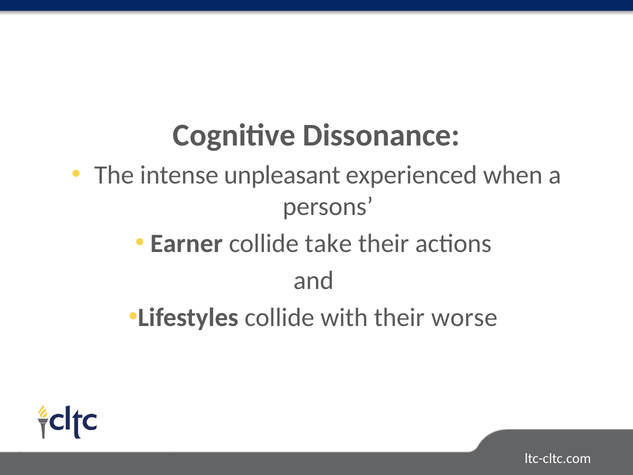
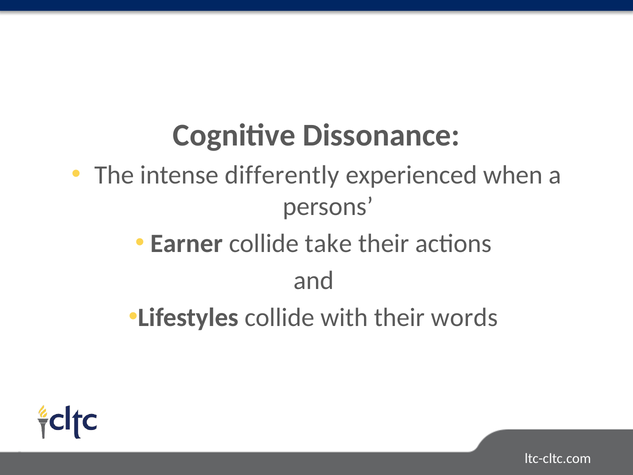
unpleasant: unpleasant -> differently
worse: worse -> words
